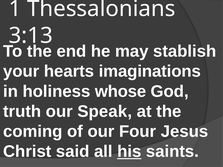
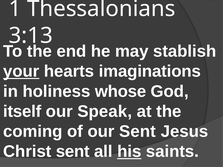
your underline: none -> present
truth: truth -> itself
our Four: Four -> Sent
Christ said: said -> sent
